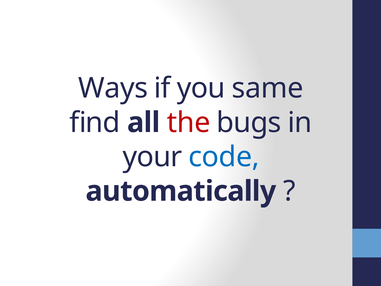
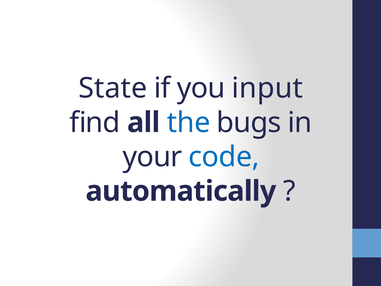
Ways: Ways -> State
same: same -> input
the colour: red -> blue
